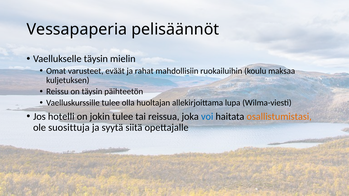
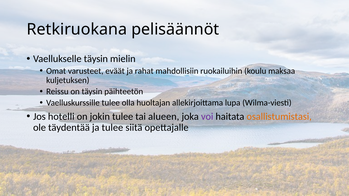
Vessapaperia: Vessapaperia -> Retkiruokana
reissua: reissua -> alueen
voi colour: blue -> purple
suosittuja: suosittuja -> täydentää
ja syytä: syytä -> tulee
